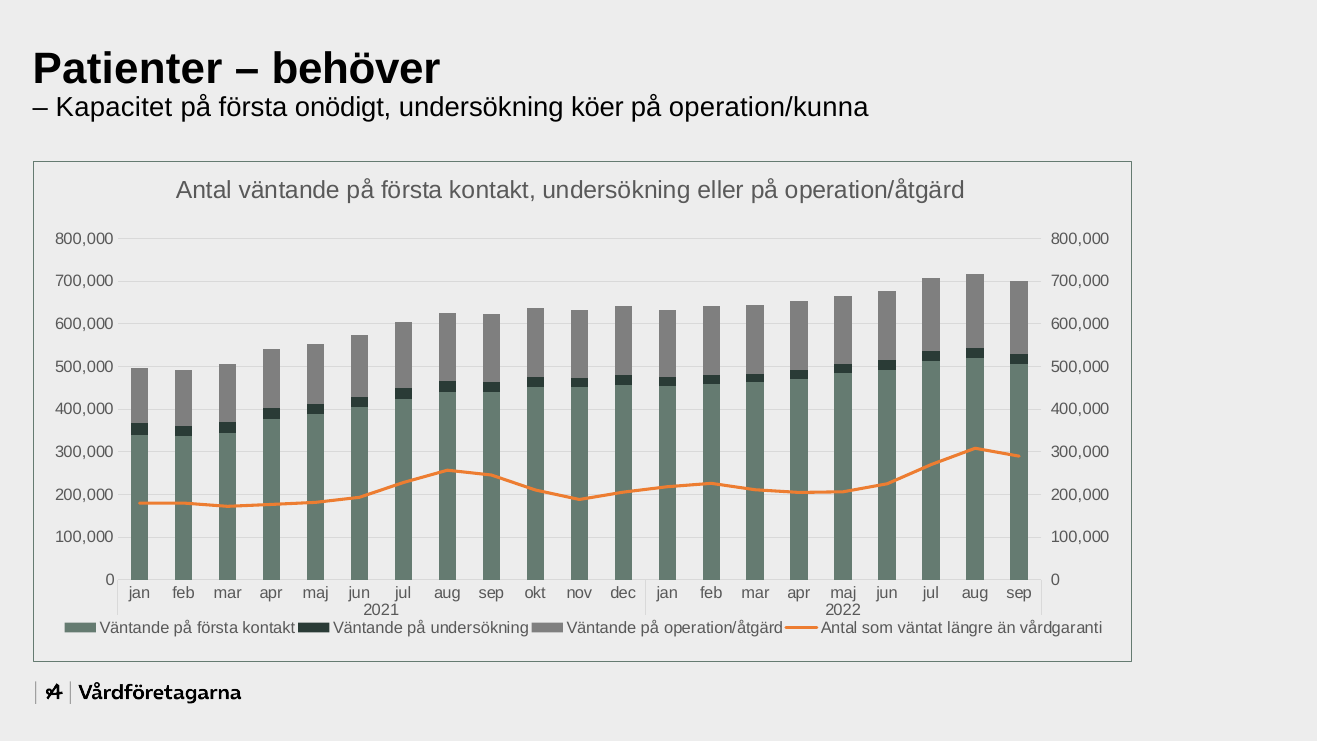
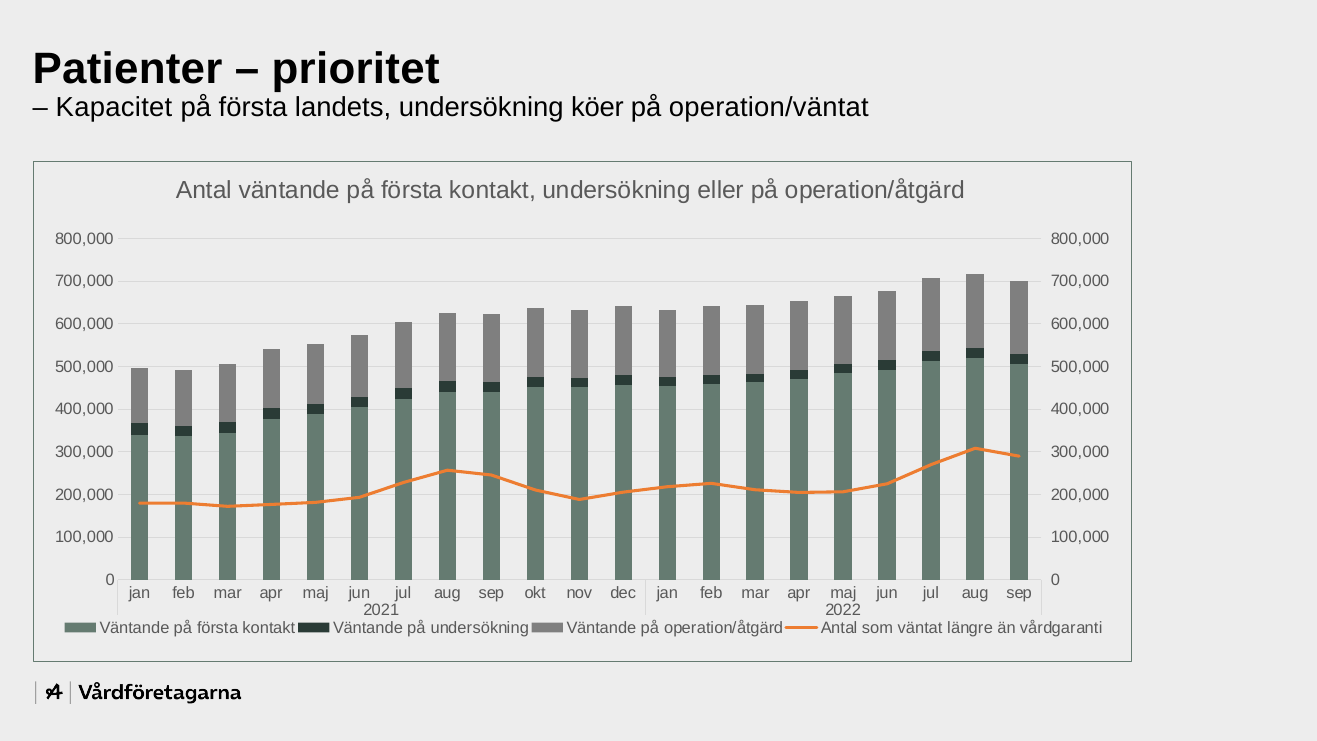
behöver: behöver -> prioritet
onödigt: onödigt -> landets
operation/kunna: operation/kunna -> operation/väntat
